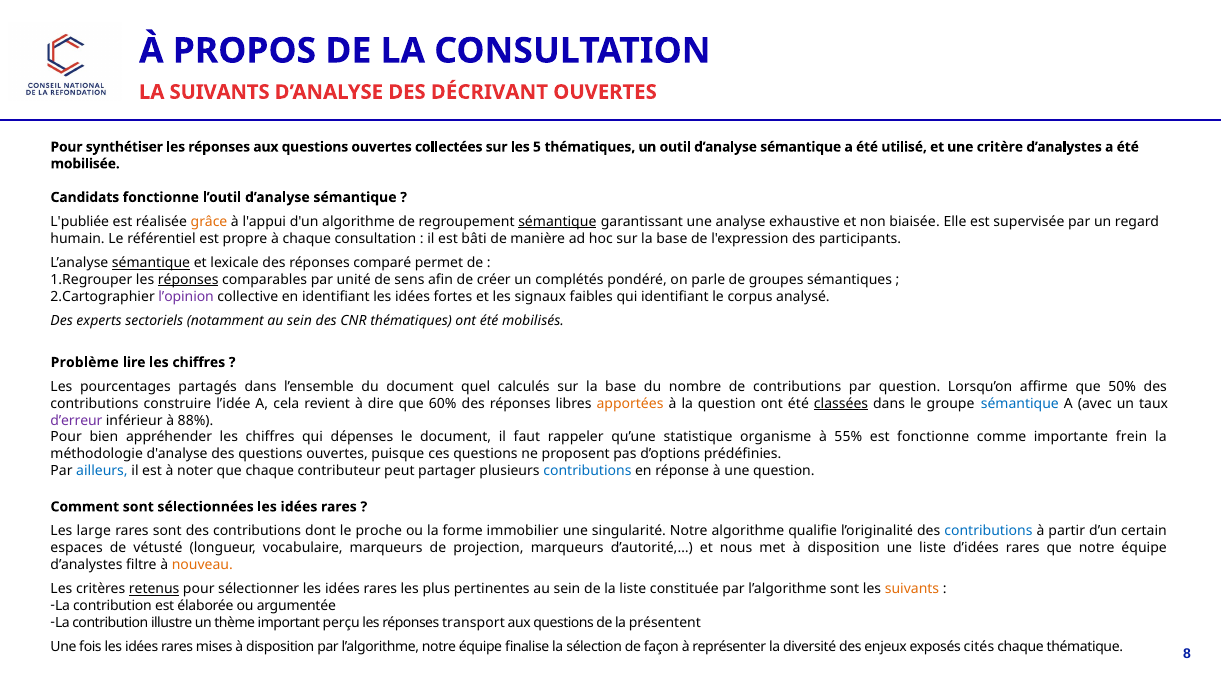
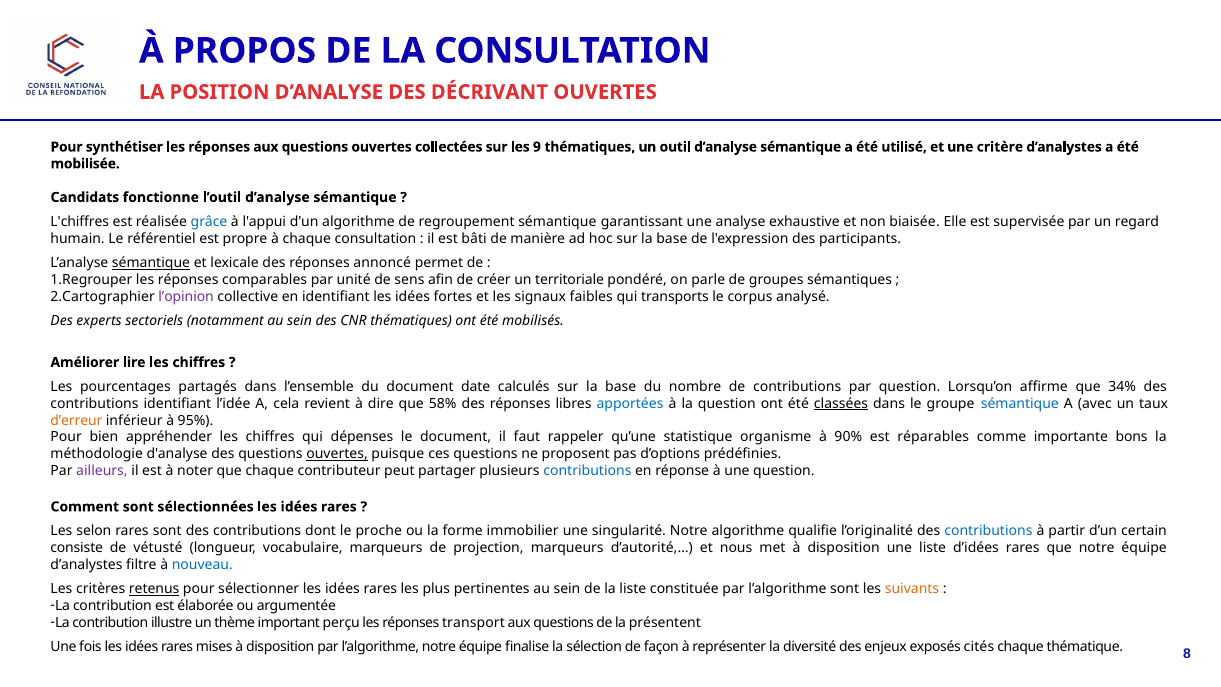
LA SUIVANTS: SUIVANTS -> POSITION
5: 5 -> 9
L'publiée: L'publiée -> L'chiffres
grâce colour: orange -> blue
sémantique at (557, 222) underline: present -> none
comparé: comparé -> annoncé
réponses at (188, 280) underline: present -> none
complétés: complétés -> territoriale
qui identifiant: identifiant -> transports
Problème: Problème -> Améliorer
quel: quel -> date
50%: 50% -> 34%
contributions construire: construire -> identifiant
60%: 60% -> 58%
apportées colour: orange -> blue
d’erreur colour: purple -> orange
88%: 88% -> 95%
55%: 55% -> 90%
est fonctionne: fonctionne -> réparables
frein: frein -> bons
ouvertes at (337, 454) underline: none -> present
ailleurs colour: blue -> purple
large: large -> selon
espaces: espaces -> consiste
nouveau colour: orange -> blue
